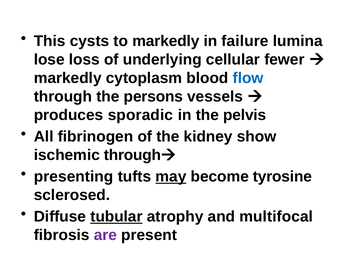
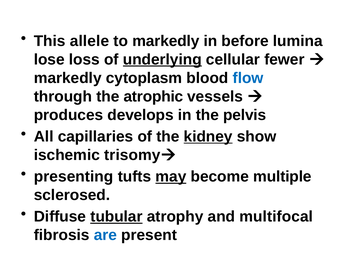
cysts: cysts -> allele
failure: failure -> before
underlying underline: none -> present
persons: persons -> atrophic
sporadic: sporadic -> develops
fibrinogen: fibrinogen -> capillaries
kidney underline: none -> present
ischemic through: through -> trisomy
tyrosine: tyrosine -> multiple
are colour: purple -> blue
